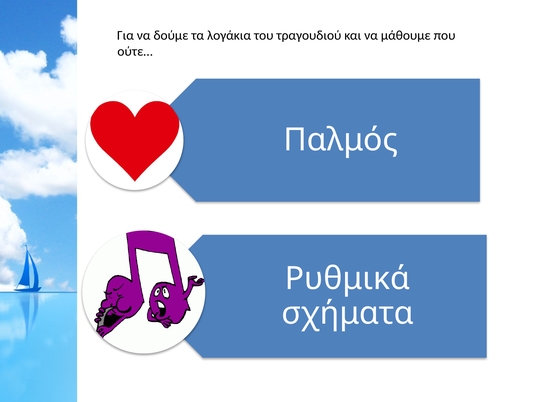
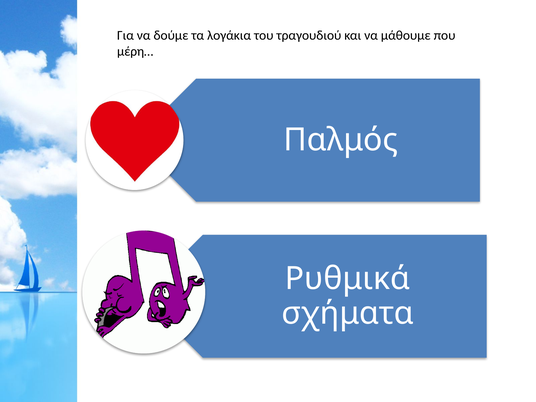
ούτε…: ούτε… -> μέρη…
